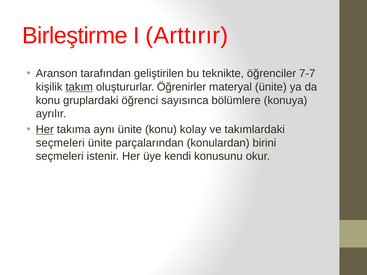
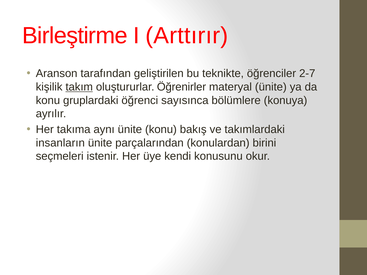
7-7: 7-7 -> 2-7
Her at (45, 130) underline: present -> none
kolay: kolay -> bakış
seçmeleri at (60, 143): seçmeleri -> insanların
